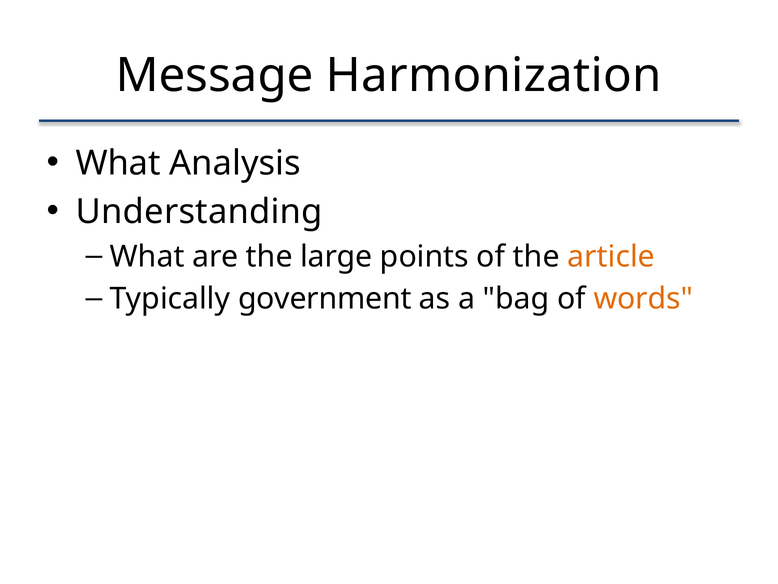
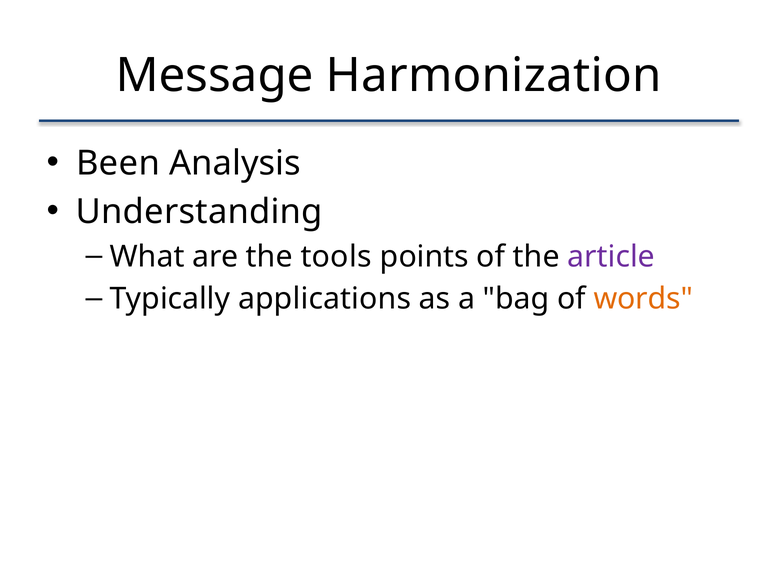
What at (118, 163): What -> Been
large: large -> tools
article colour: orange -> purple
government: government -> applications
